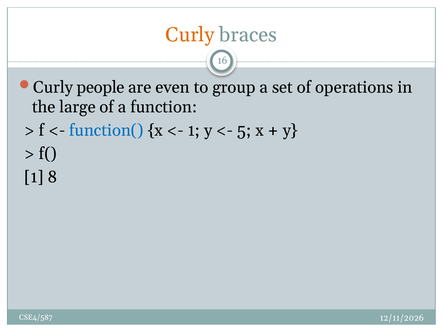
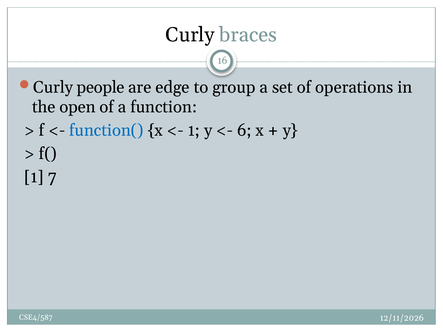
Curly at (190, 35) colour: orange -> black
even: even -> edge
large: large -> open
5: 5 -> 6
8: 8 -> 7
